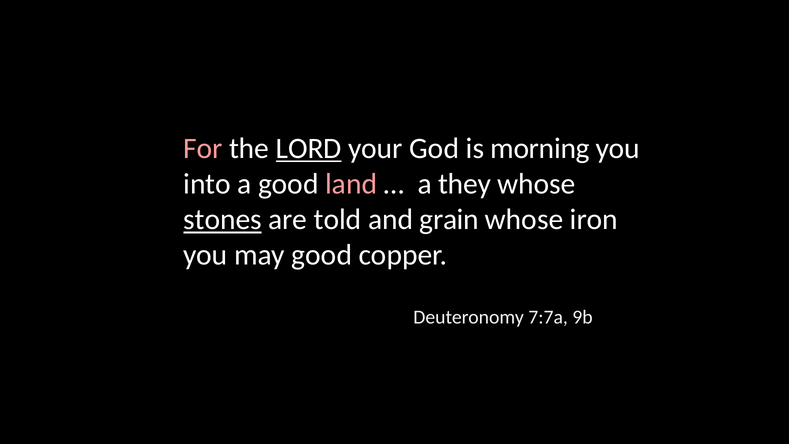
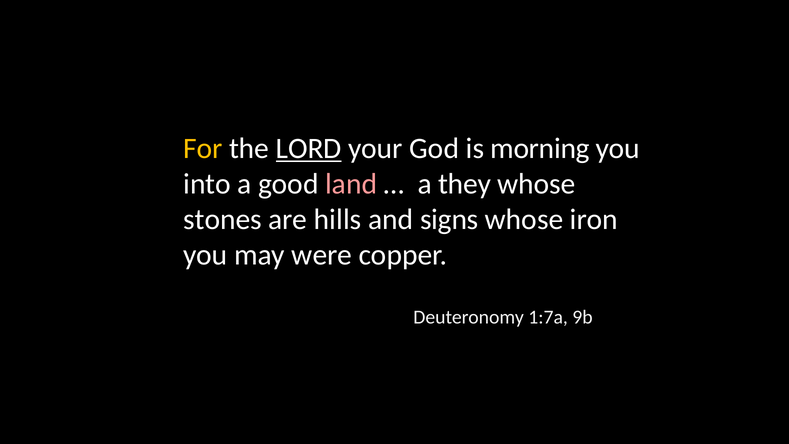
For colour: pink -> yellow
stones underline: present -> none
told: told -> hills
grain: grain -> signs
may good: good -> were
7:7a: 7:7a -> 1:7a
